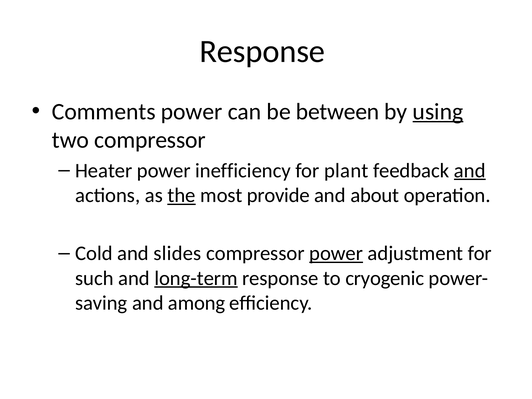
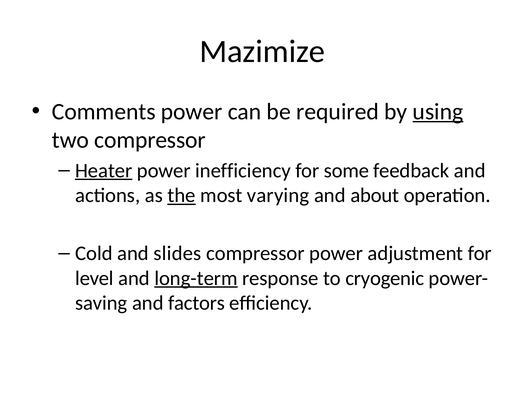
Response at (262, 51): Response -> Mazimize
between: between -> required
Heater underline: none -> present
plant: plant -> some
and at (470, 171) underline: present -> none
provide: provide -> varying
power at (336, 253) underline: present -> none
such: such -> level
among: among -> factors
